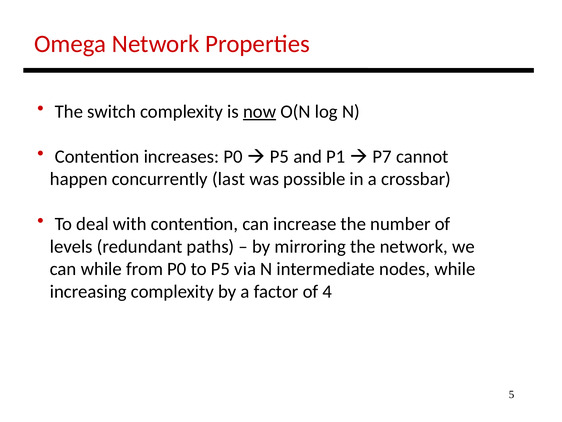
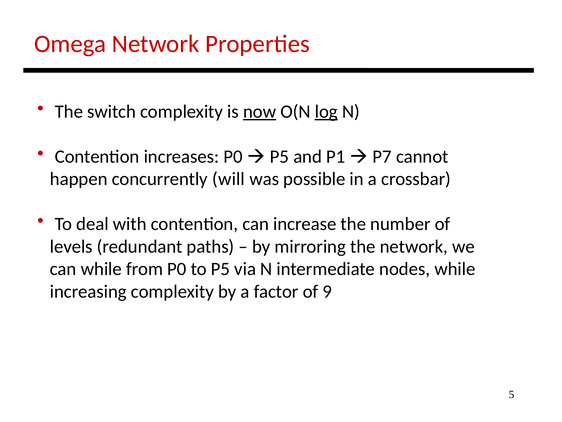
log underline: none -> present
last: last -> will
4: 4 -> 9
